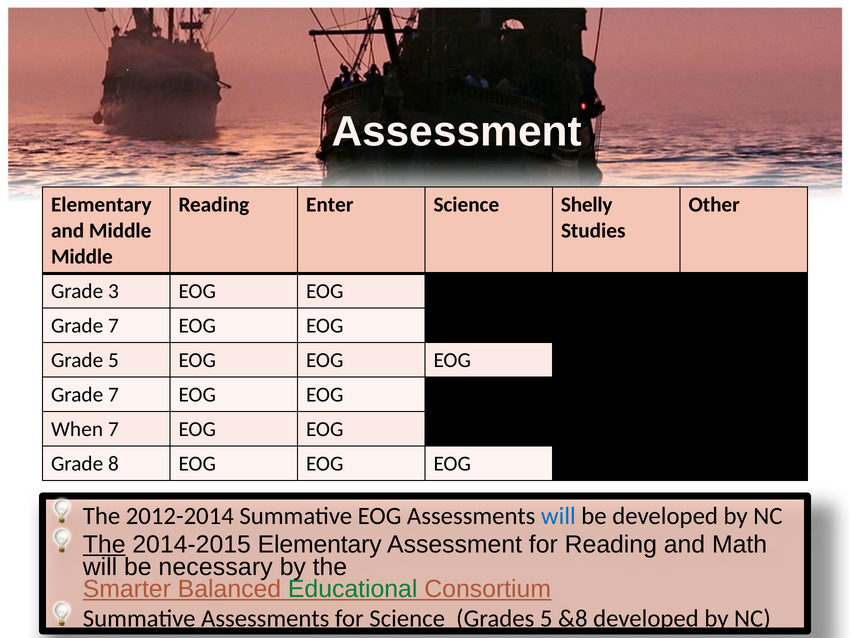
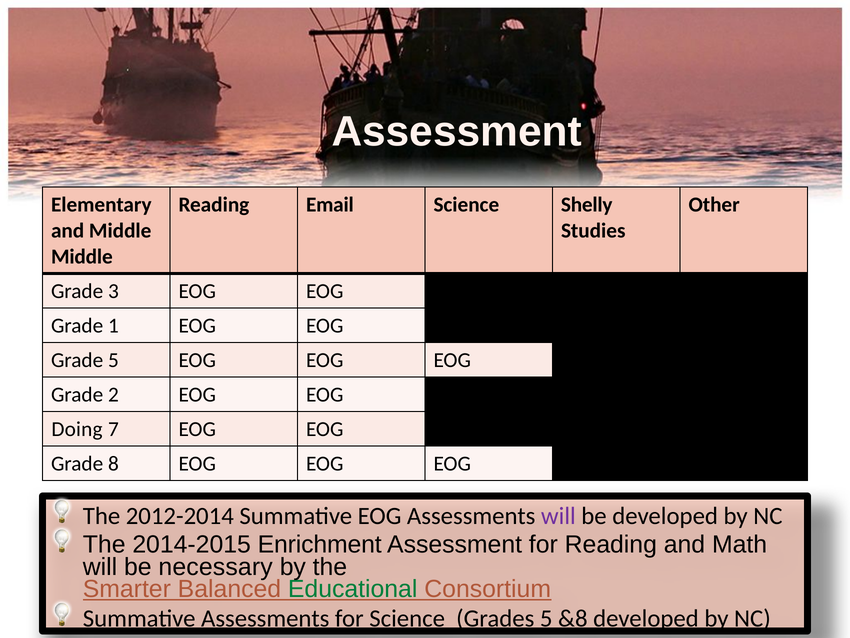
Enter: Enter -> Email
7 at (113, 325): 7 -> 1
7 at (113, 394): 7 -> 2
When: When -> Doing
will at (558, 516) colour: blue -> purple
The at (104, 544) underline: present -> none
2014-2015 Elementary: Elementary -> Enrichment
